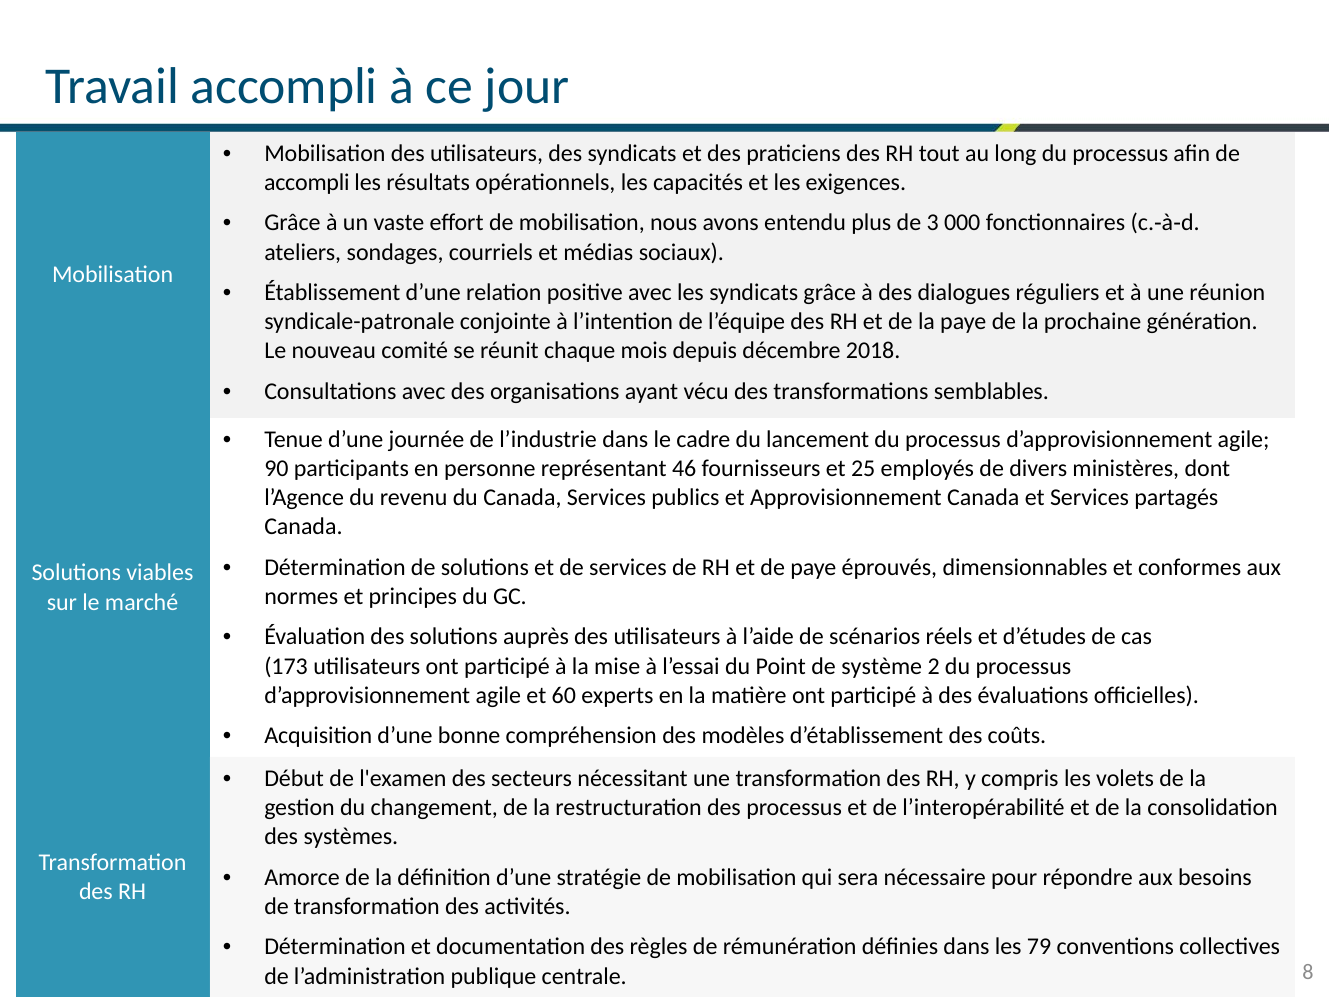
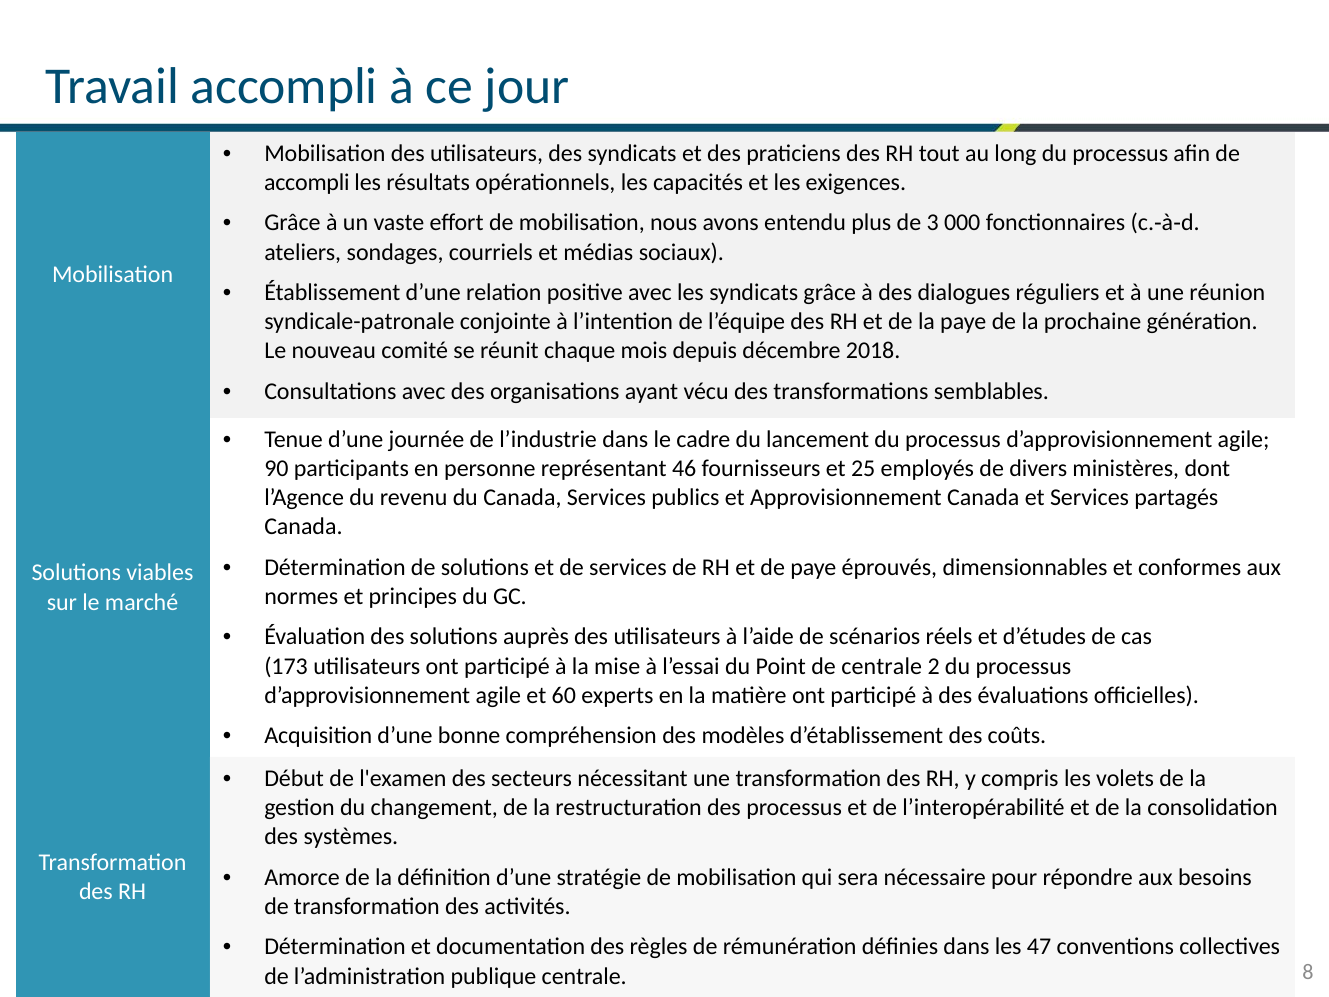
de système: système -> centrale
79: 79 -> 47
